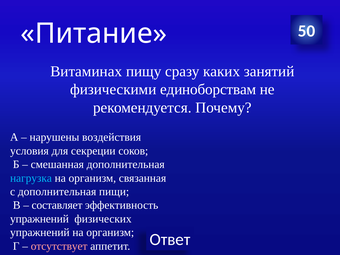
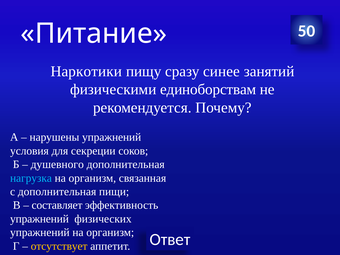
Витаминах: Витаминах -> Наркотики
каких: каких -> синее
нарушены воздействия: воздействия -> упражнений
смешанная: смешанная -> душевного
отсутствует colour: pink -> yellow
